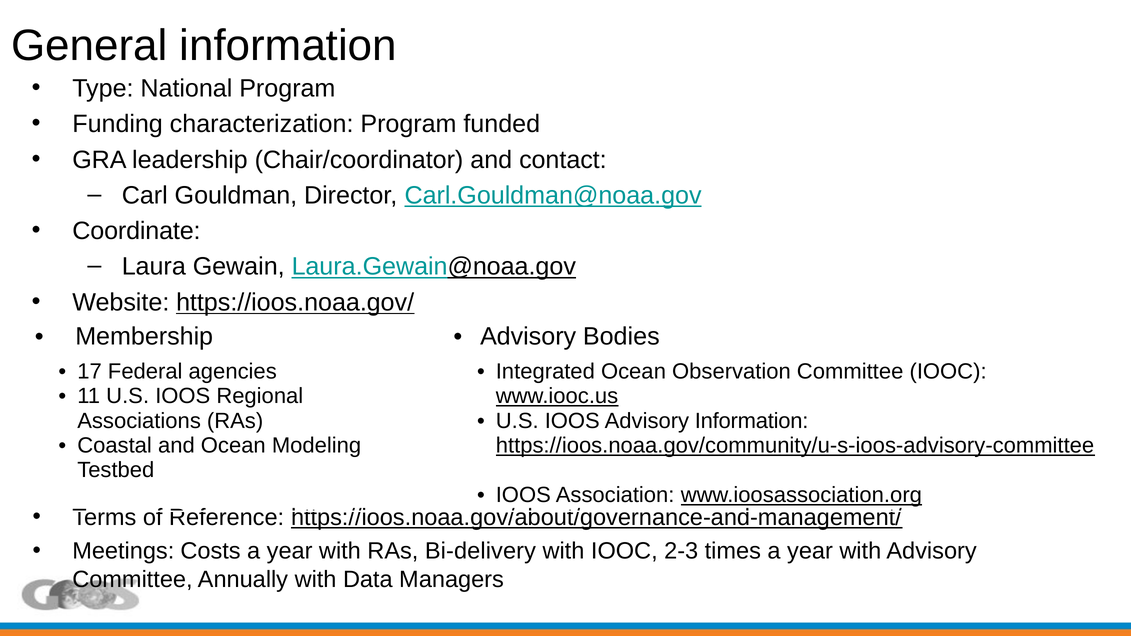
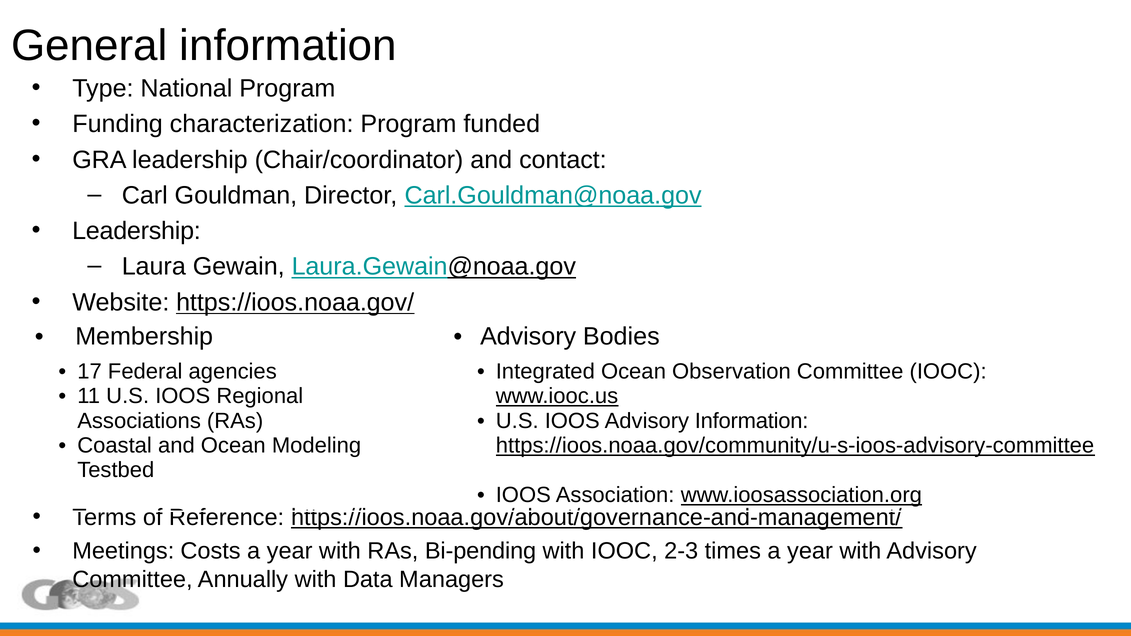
Coordinate at (136, 231): Coordinate -> Leadership
Bi-delivery: Bi-delivery -> Bi-pending
